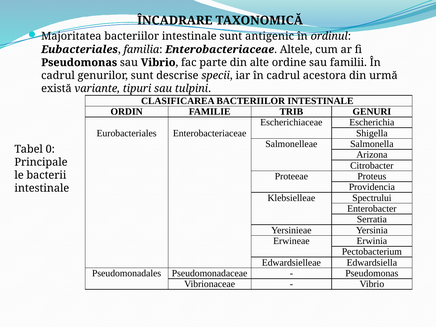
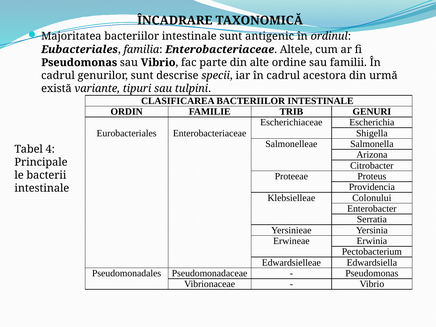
0: 0 -> 4
Spectrului: Spectrului -> Colonului
